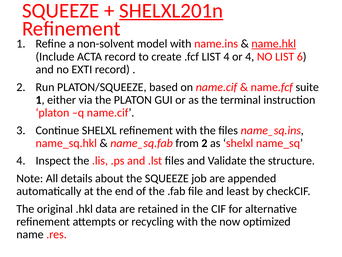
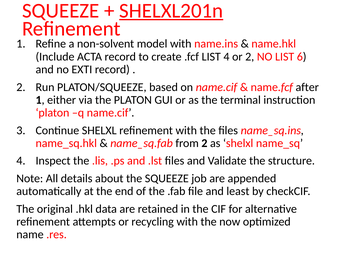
name.hkl underline: present -> none
or 4: 4 -> 2
suite: suite -> after
